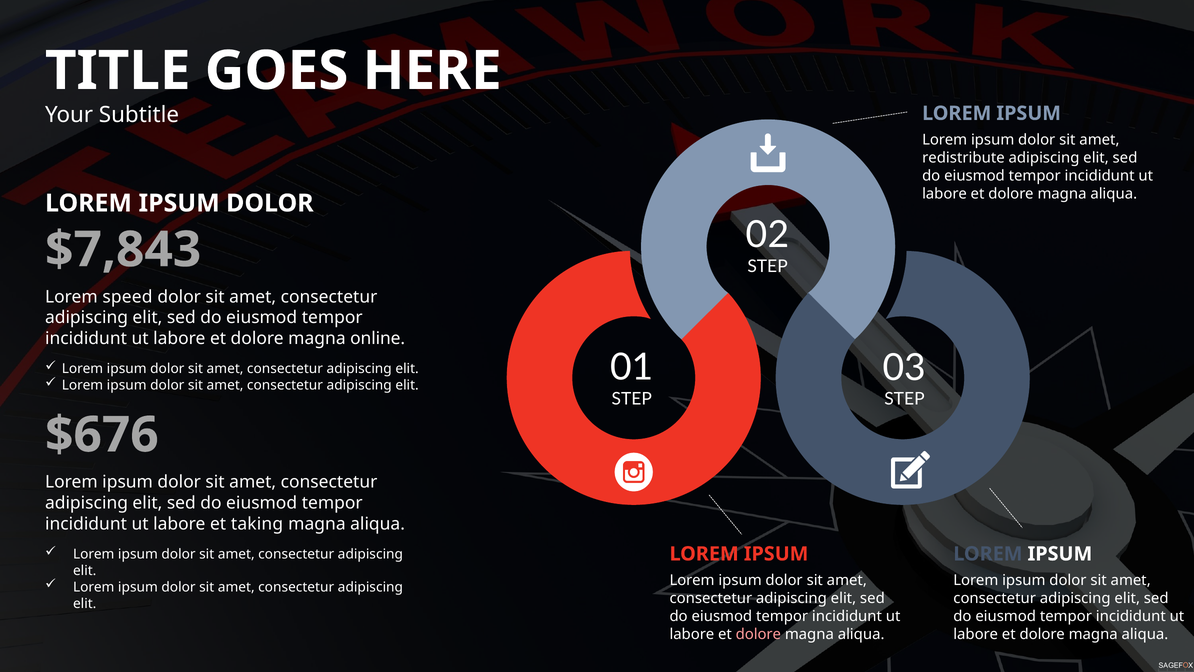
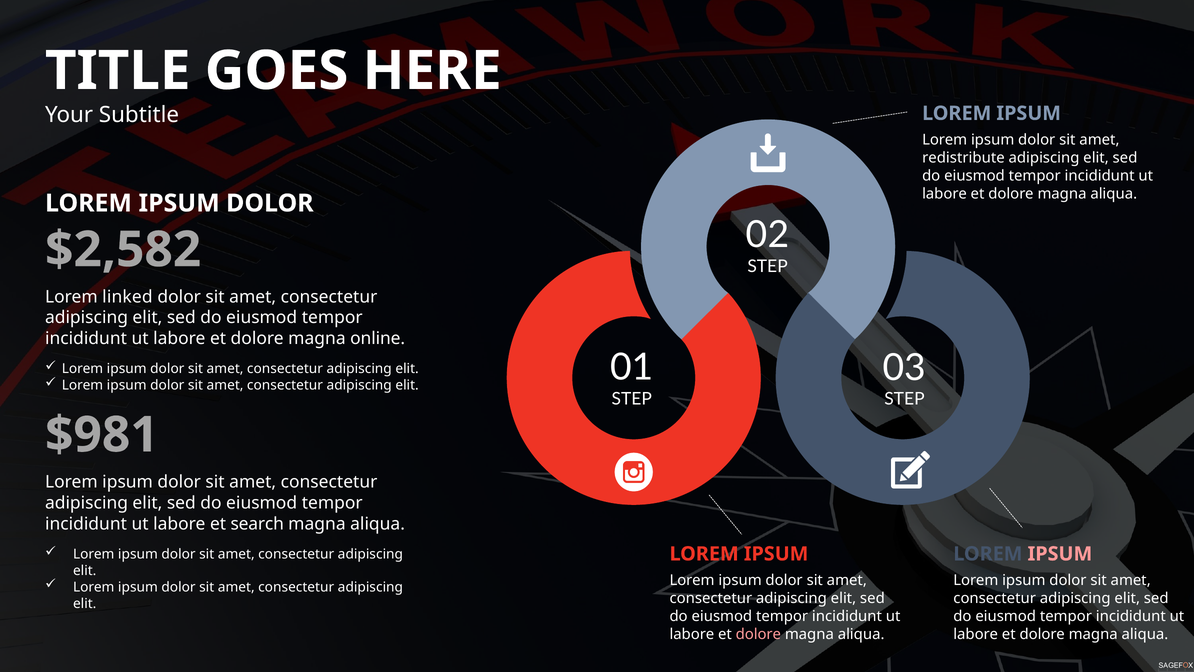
$7,843: $7,843 -> $2,582
speed: speed -> linked
$676: $676 -> $981
taking: taking -> search
IPSUM at (1060, 554) colour: white -> pink
